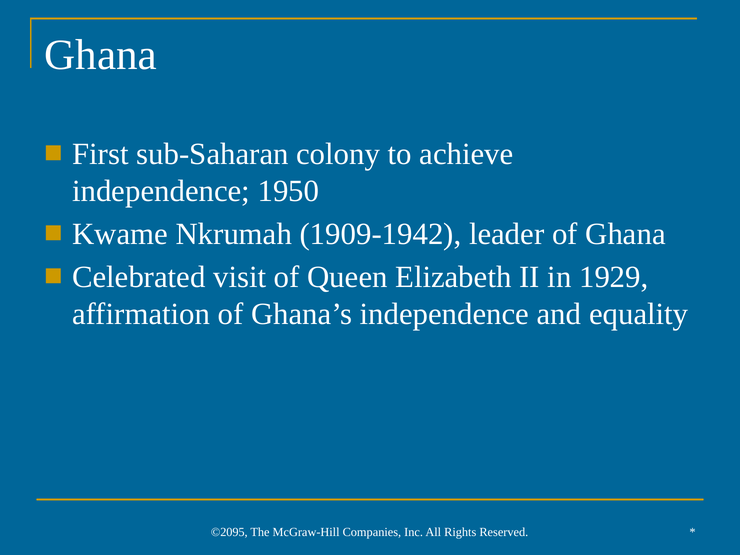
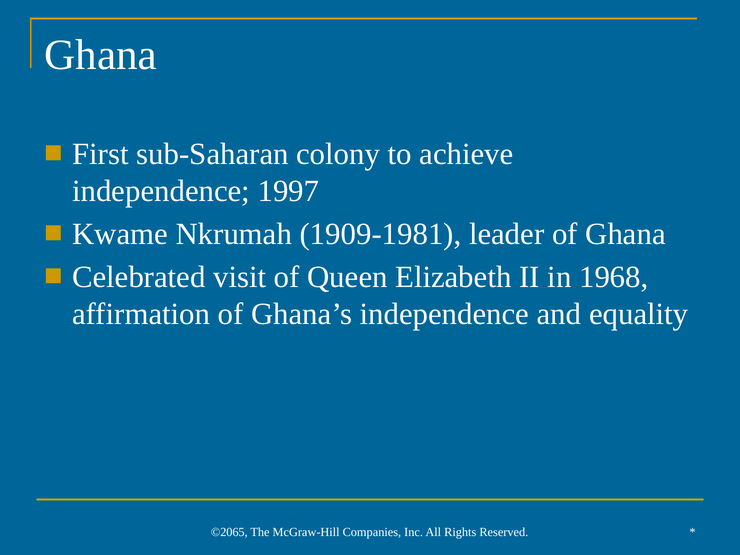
1950: 1950 -> 1997
1909-1942: 1909-1942 -> 1909-1981
1929: 1929 -> 1968
©2095: ©2095 -> ©2065
